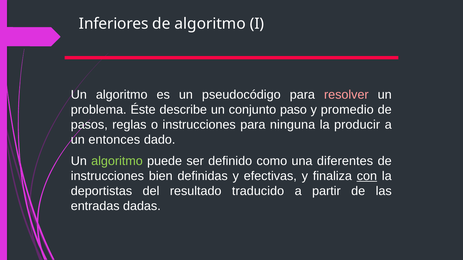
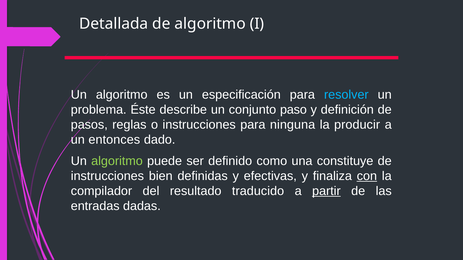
Inferiores: Inferiores -> Detallada
pseudocódigo: pseudocódigo -> especificación
resolver colour: pink -> light blue
promedio: promedio -> definición
diferentes: diferentes -> constituye
deportistas: deportistas -> compilador
partir underline: none -> present
